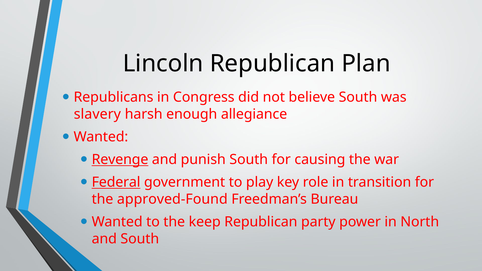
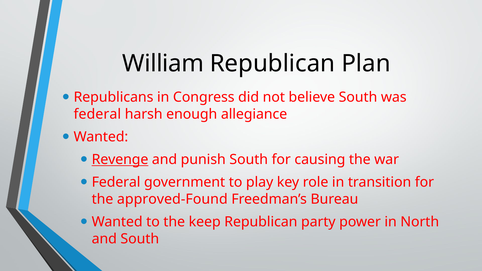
Lincoln: Lincoln -> William
slavery at (97, 114): slavery -> federal
Federal at (116, 182) underline: present -> none
